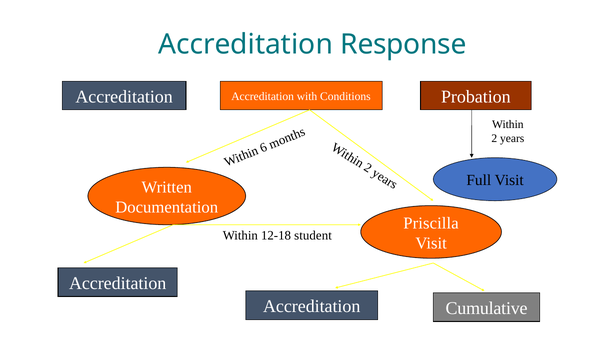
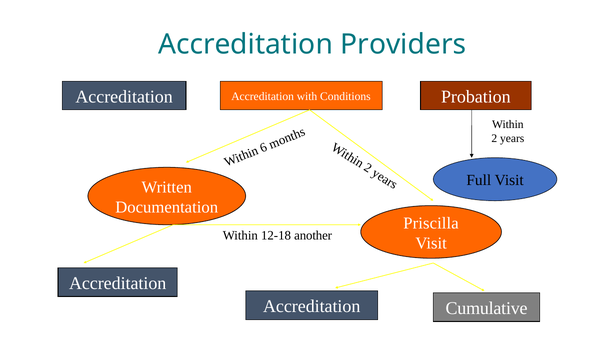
Response: Response -> Providers
student: student -> another
